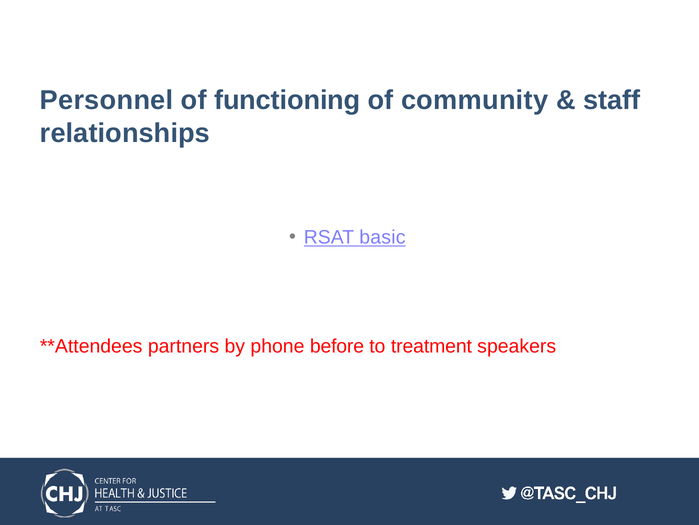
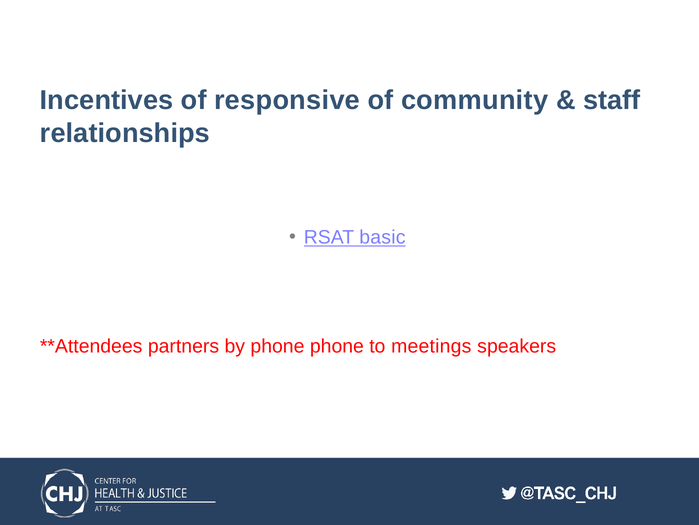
Personnel: Personnel -> Incentives
functioning: functioning -> responsive
phone before: before -> phone
treatment: treatment -> meetings
